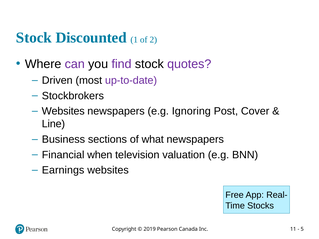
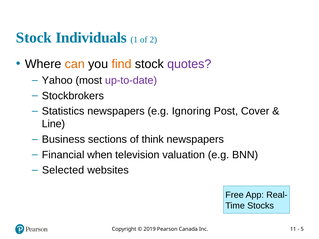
Discounted: Discounted -> Individuals
can colour: purple -> orange
find colour: purple -> orange
Driven: Driven -> Yahoo
Websites at (63, 111): Websites -> Statistics
what: what -> think
Earnings: Earnings -> Selected
